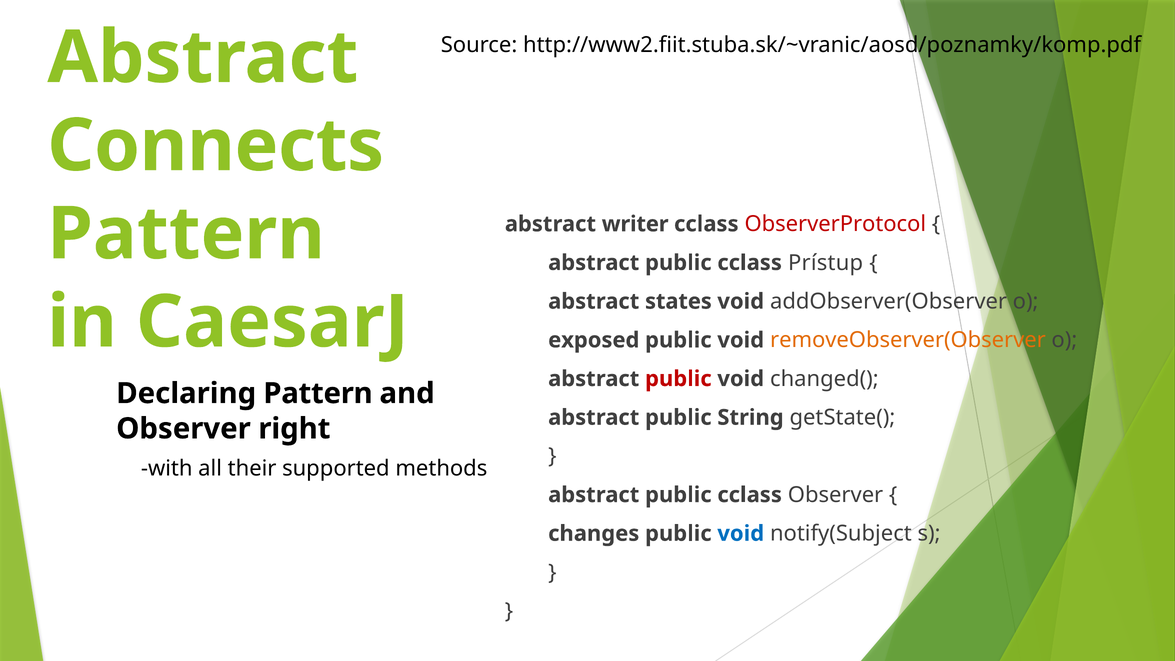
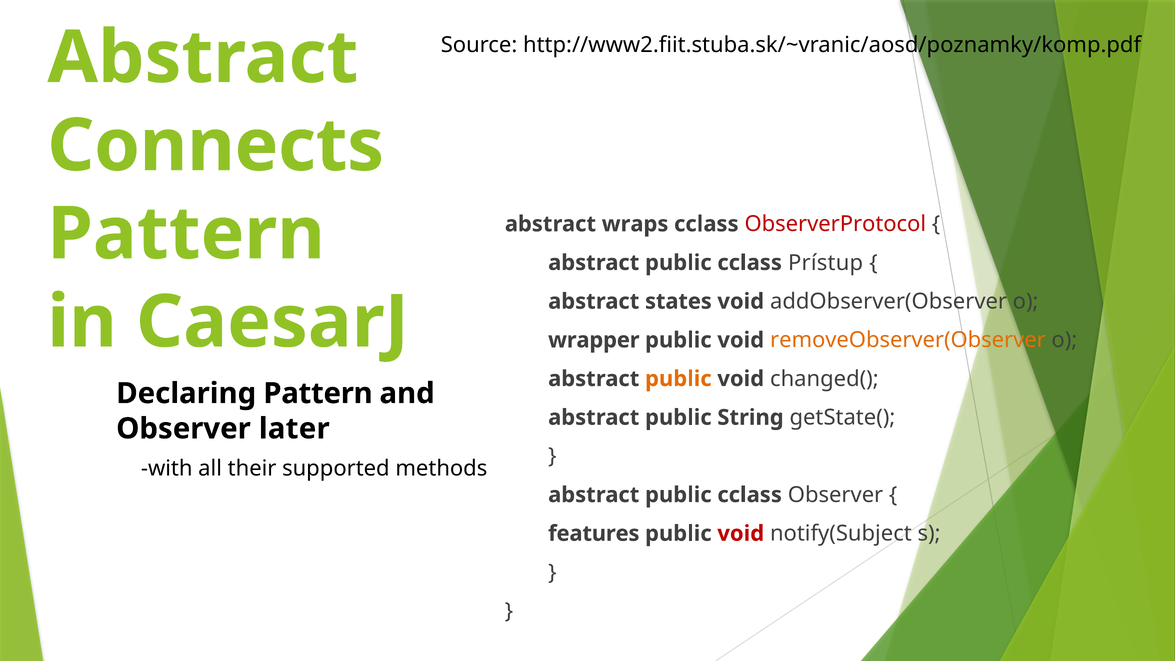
writer: writer -> wraps
exposed: exposed -> wrapper
public at (678, 379) colour: red -> orange
right: right -> later
changes: changes -> features
void at (741, 534) colour: blue -> red
